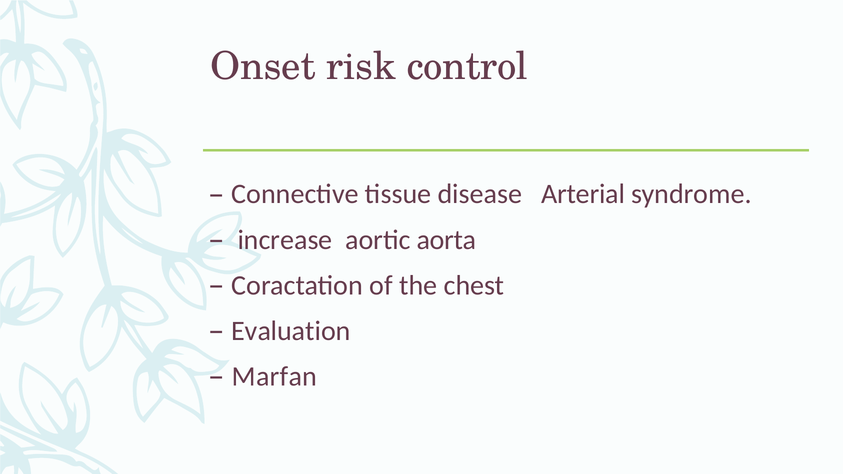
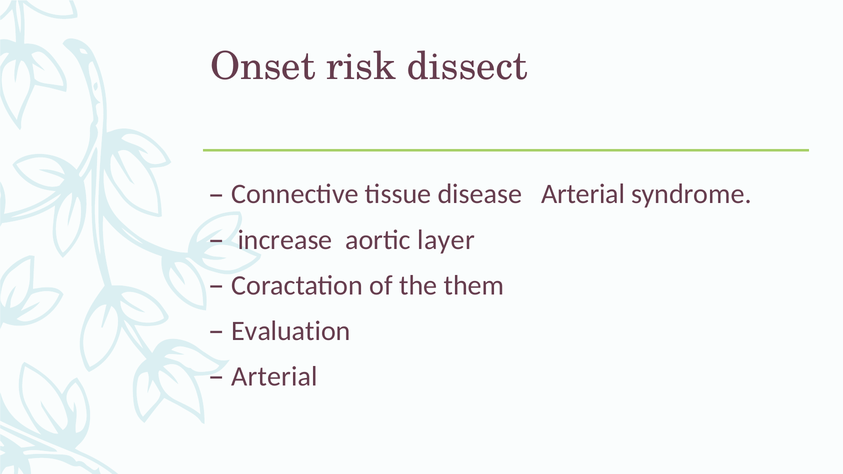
control: control -> dissect
aorta: aorta -> layer
chest: chest -> them
Marfan at (275, 377): Marfan -> Arterial
